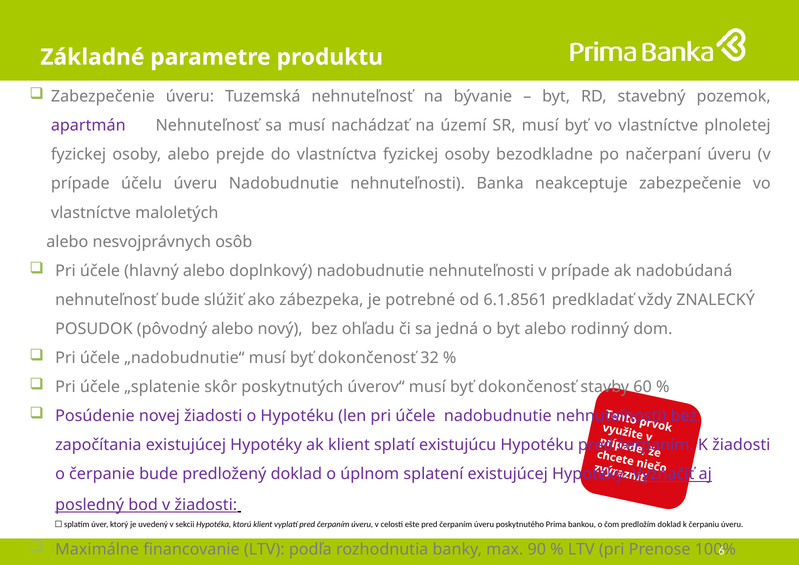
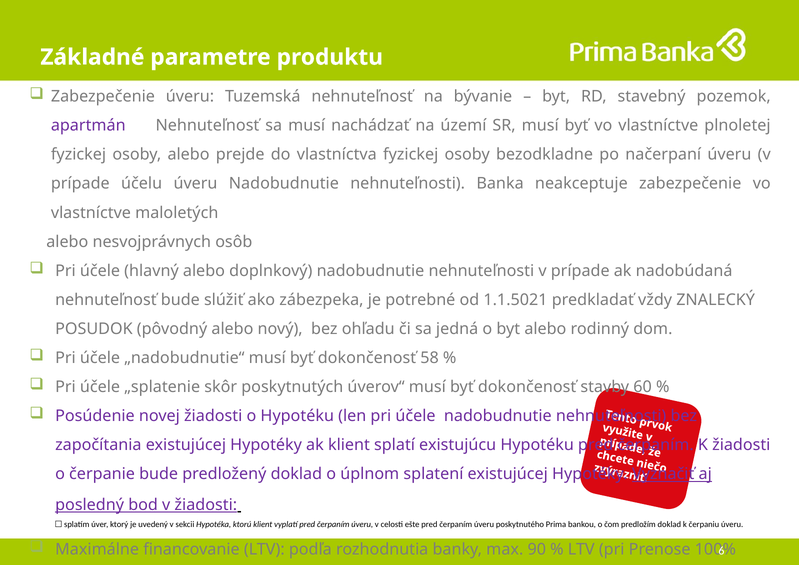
6.1.8561: 6.1.8561 -> 1.1.5021
32: 32 -> 58
